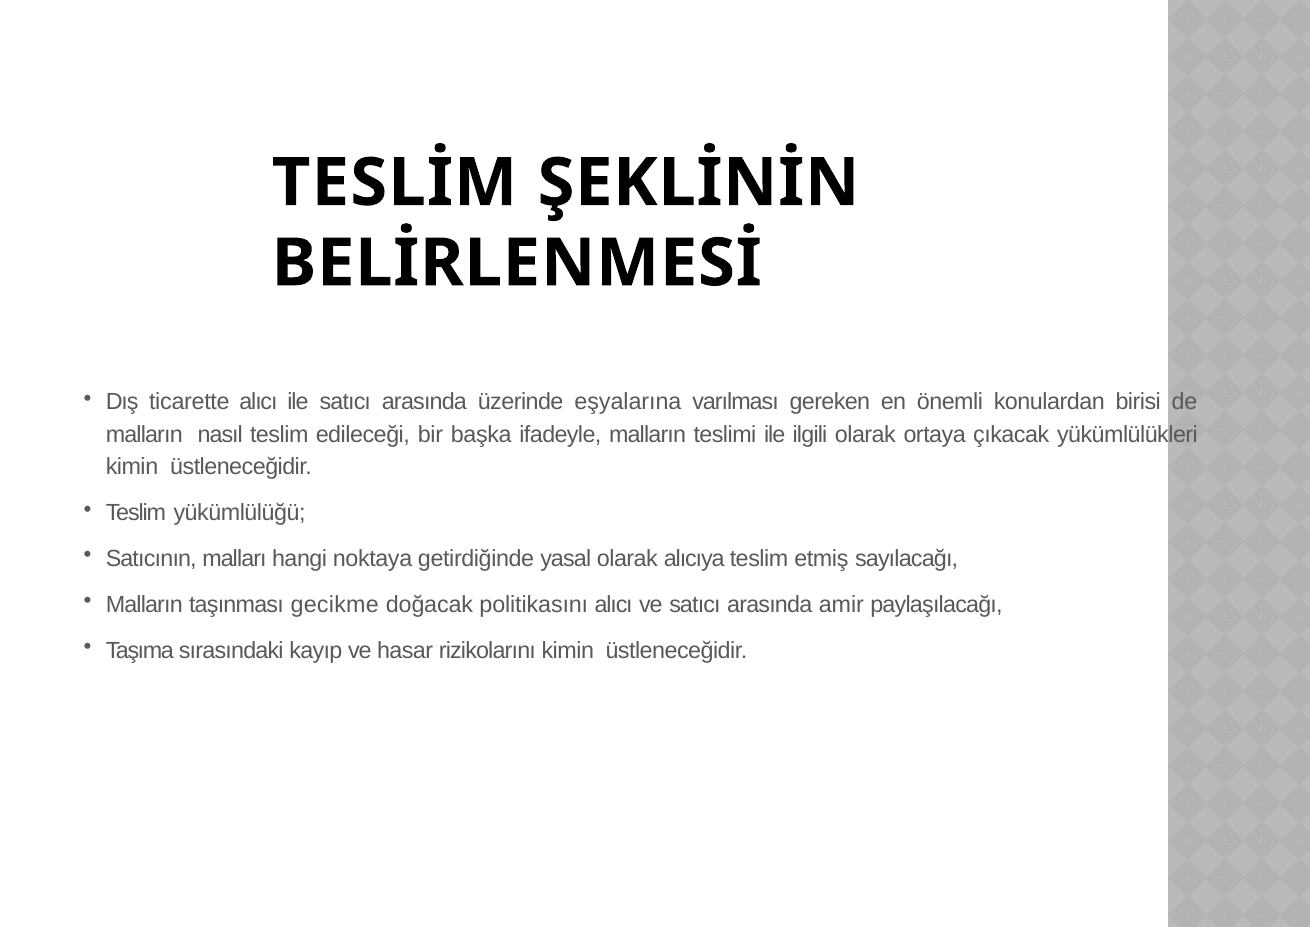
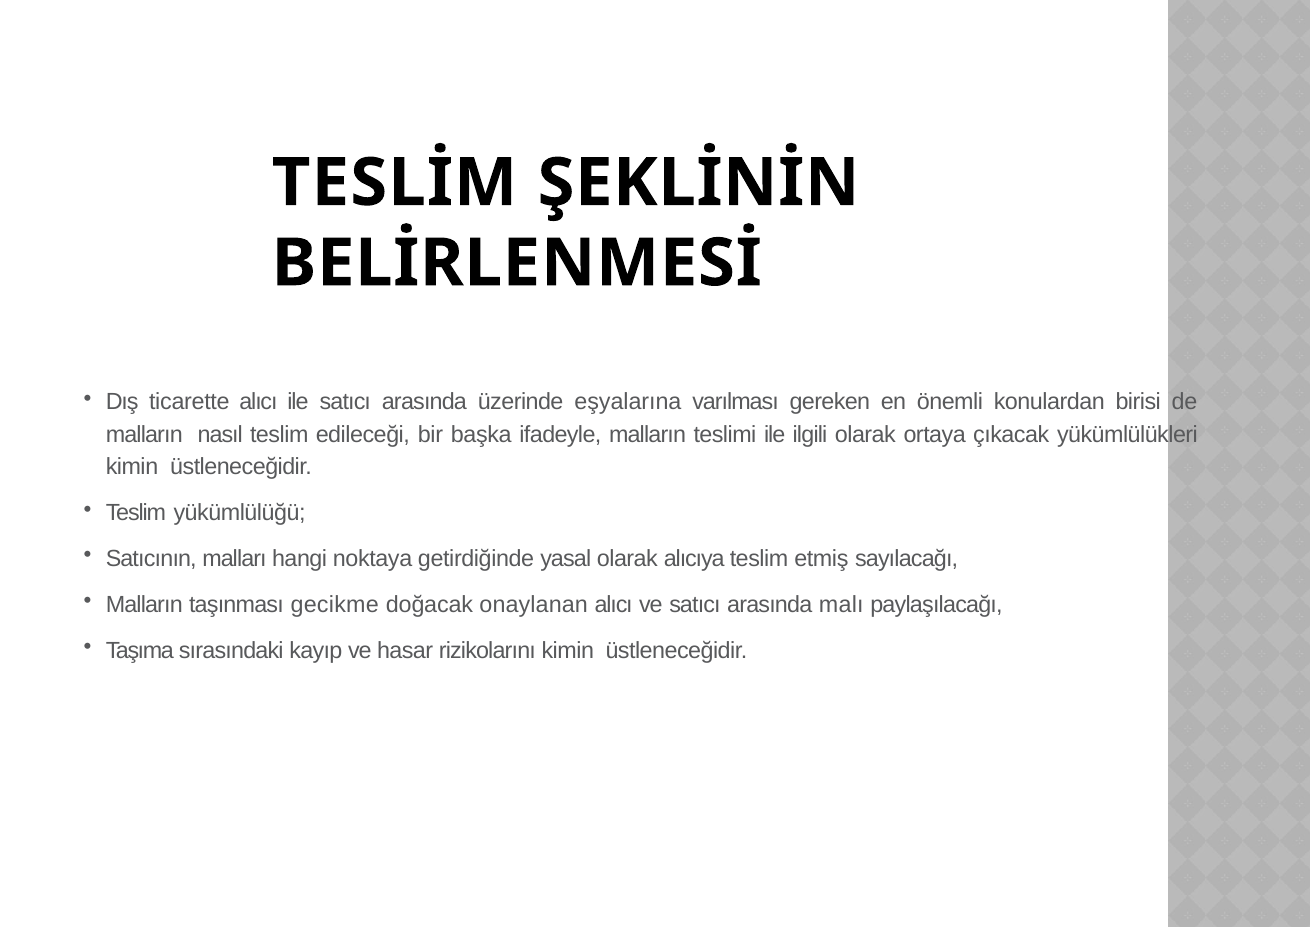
politikasını: politikasını -> onaylanan
amir: amir -> malı
